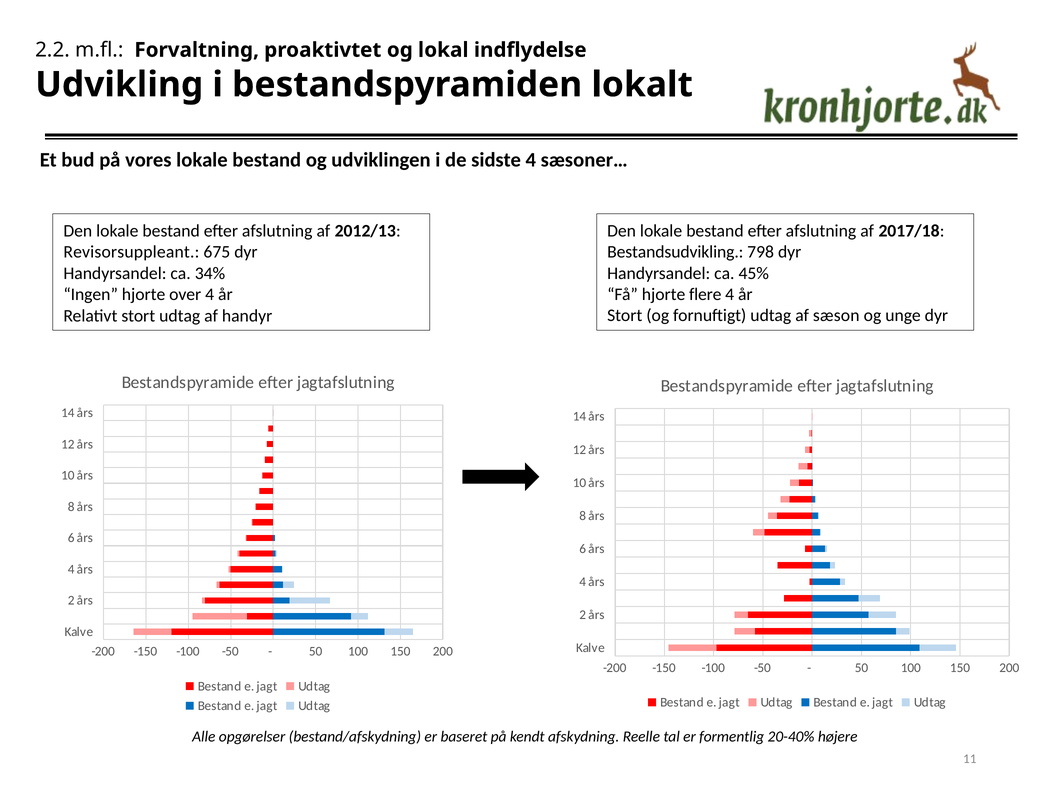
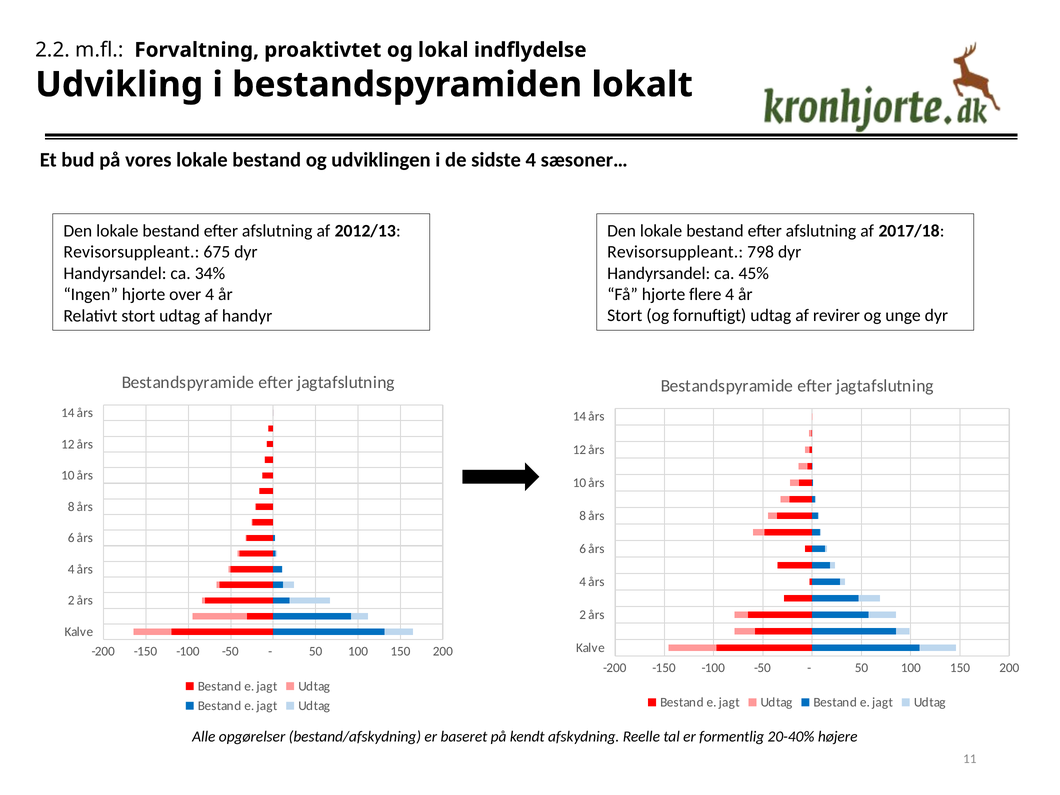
Bestandsudvikling at (675, 252): Bestandsudvikling -> Revisorsuppleant
sæson: sæson -> revirer
